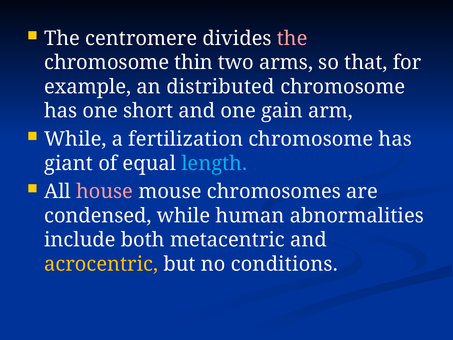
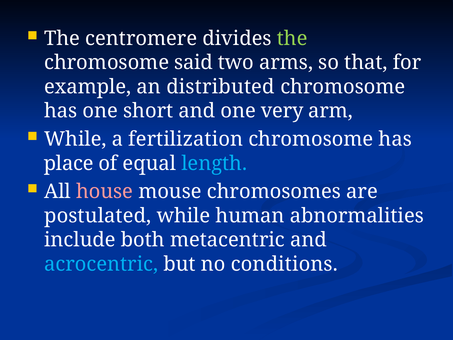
the at (292, 38) colour: pink -> light green
thin: thin -> said
gain: gain -> very
giant: giant -> place
condensed: condensed -> postulated
acrocentric colour: yellow -> light blue
